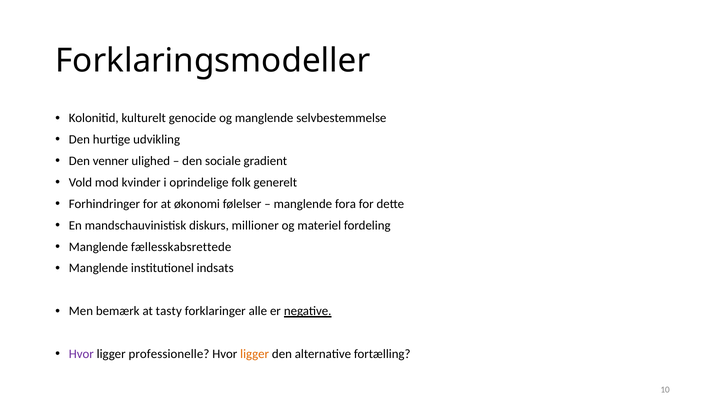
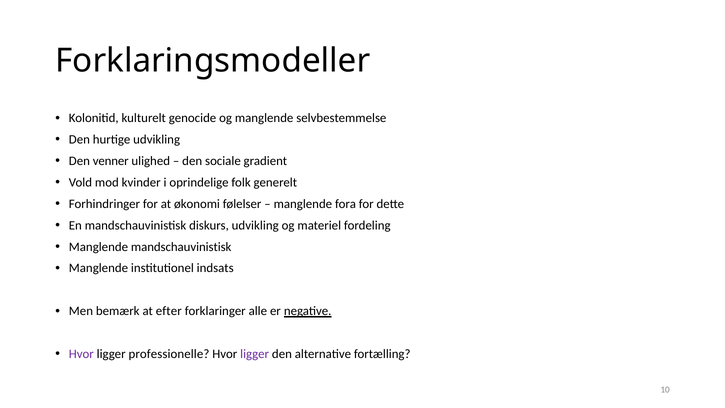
diskurs millioner: millioner -> udvikling
Manglende fællesskabsrettede: fællesskabsrettede -> mandschauvinistisk
tasty: tasty -> efter
ligger at (255, 354) colour: orange -> purple
